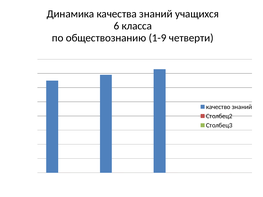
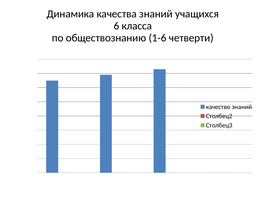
1-9: 1-9 -> 1-6
